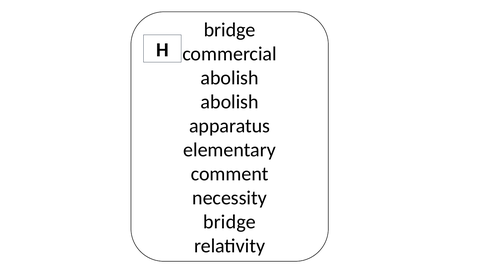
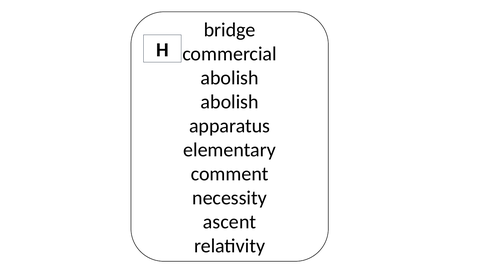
bridge at (229, 222): bridge -> ascent
